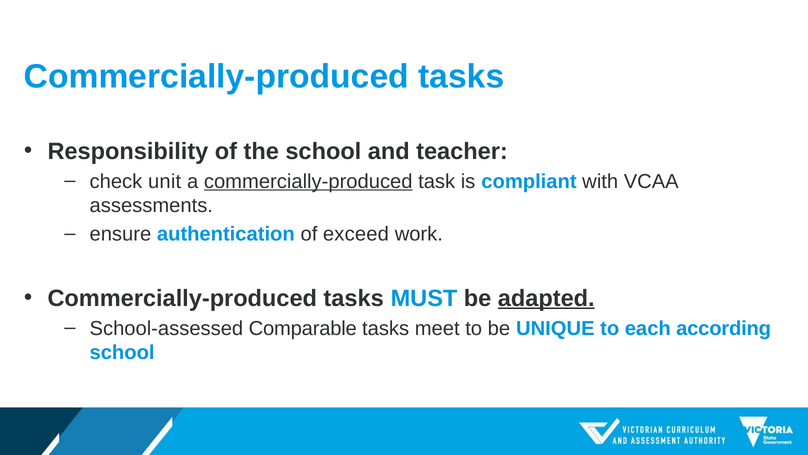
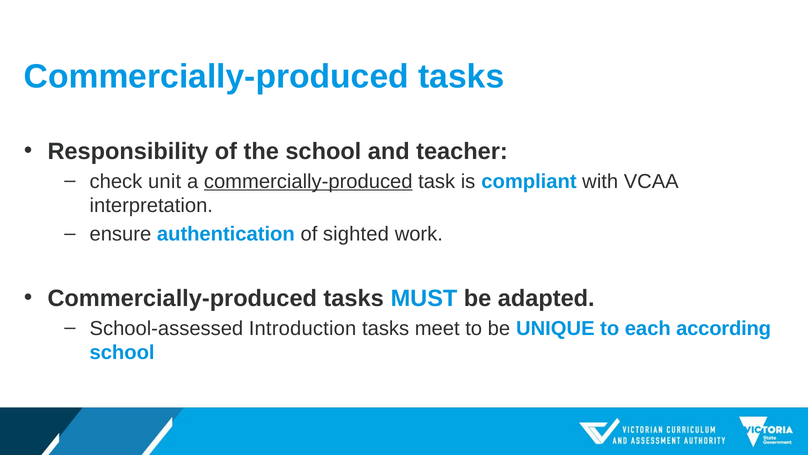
assessments: assessments -> interpretation
exceed: exceed -> sighted
adapted underline: present -> none
Comparable: Comparable -> Introduction
